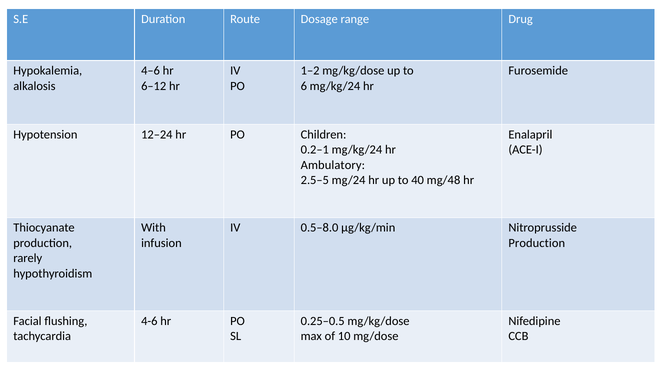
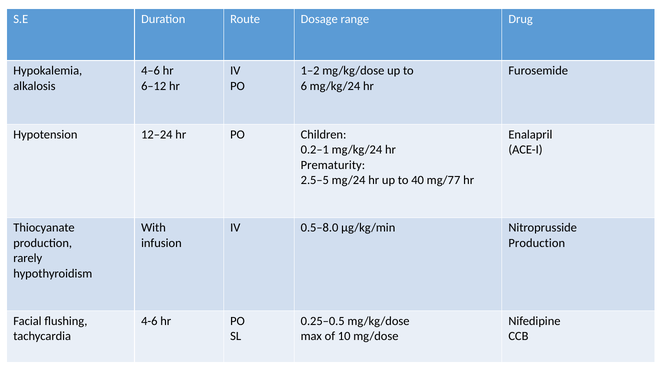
Ambulatory: Ambulatory -> Prematurity
mg/48: mg/48 -> mg/77
